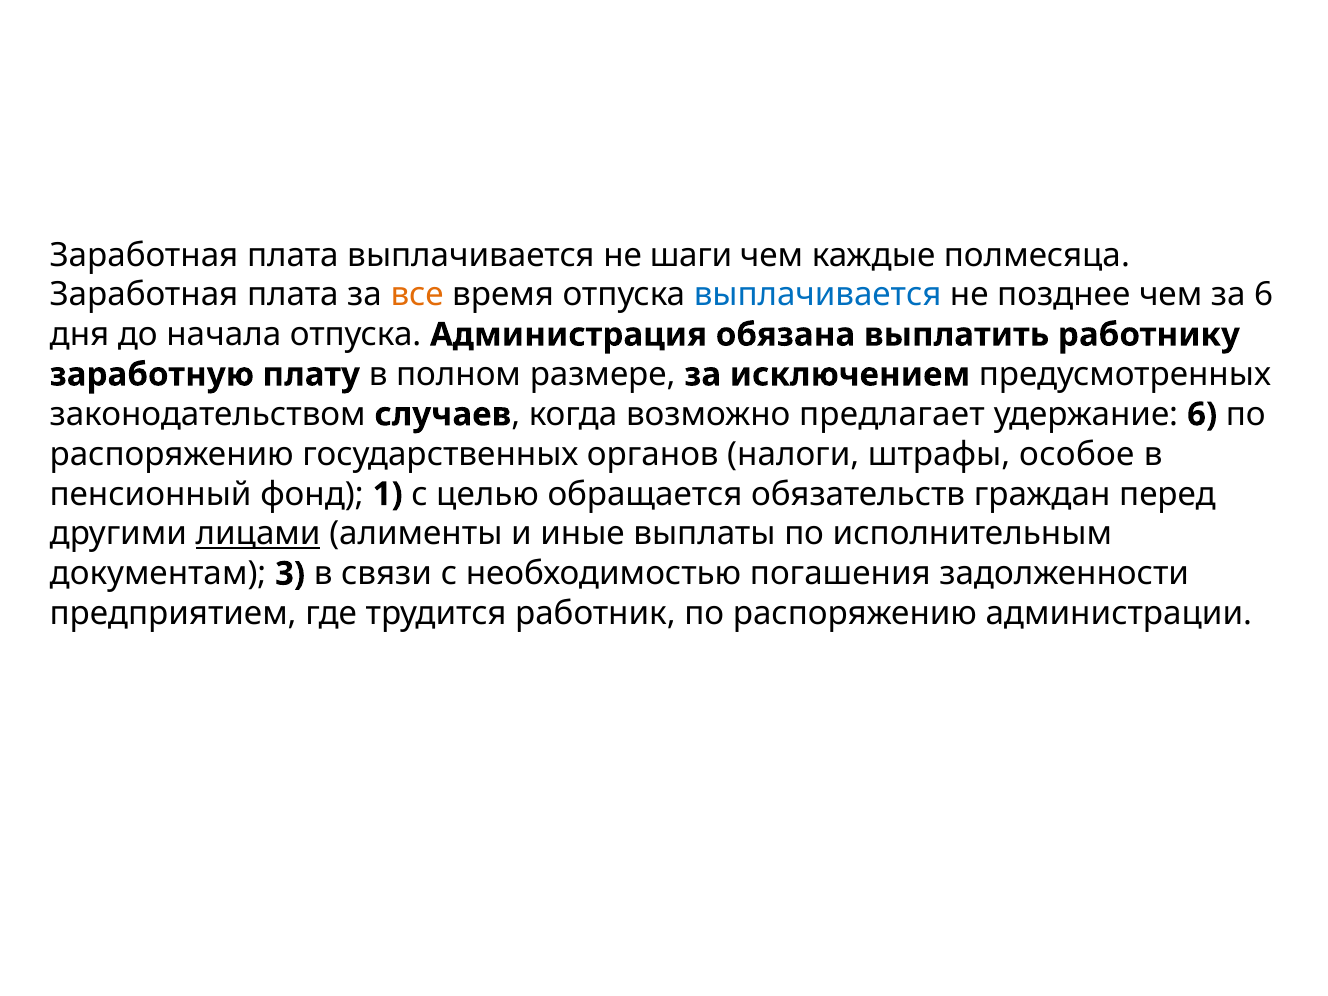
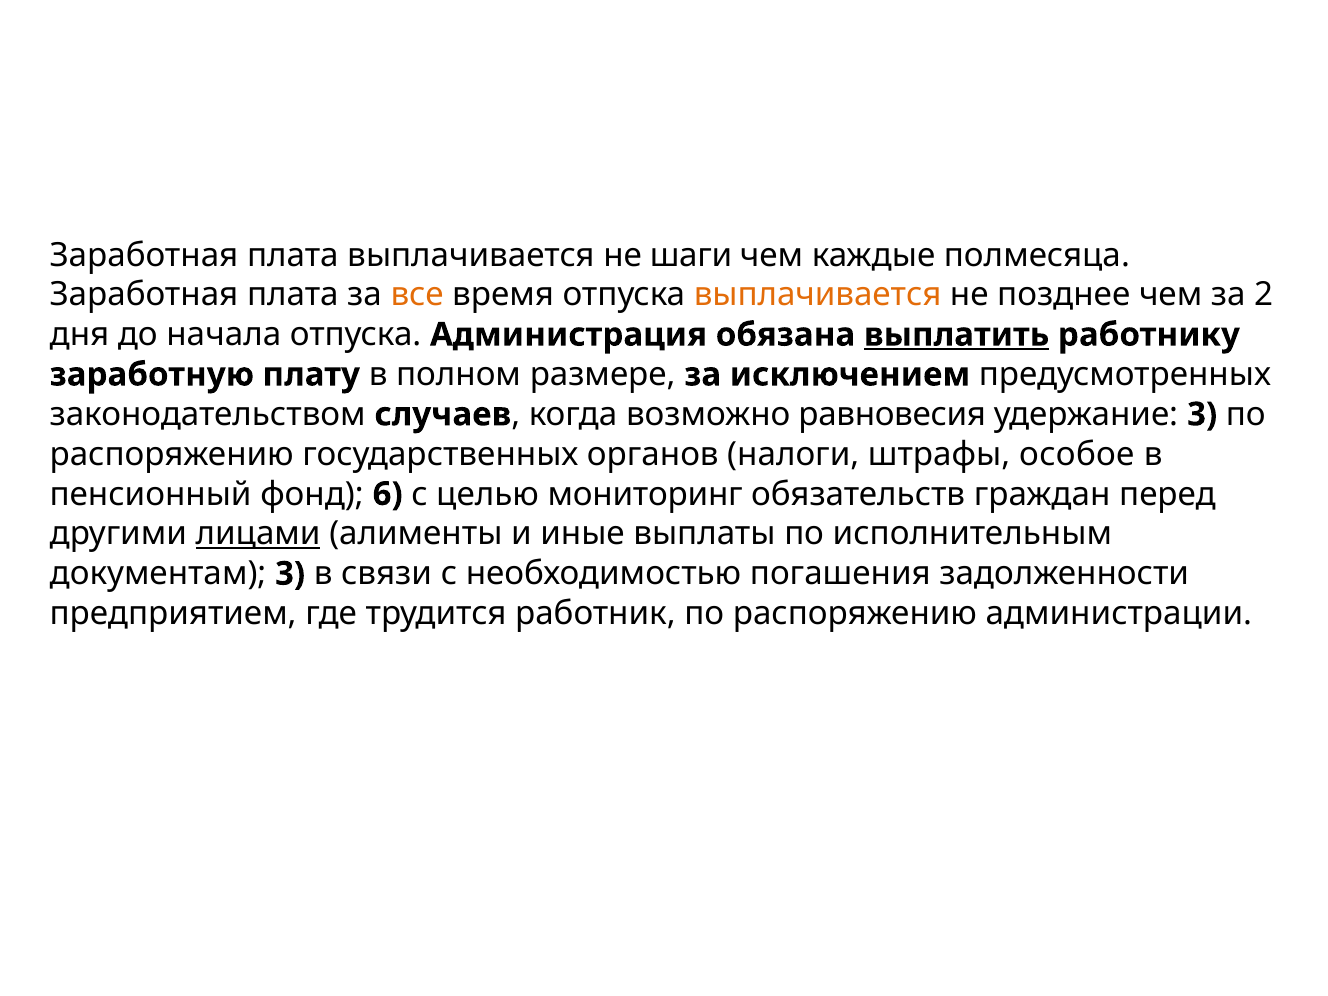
выплачивается at (818, 295) colour: blue -> orange
за 6: 6 -> 2
выплатить underline: none -> present
предлагает: предлагает -> равновесия
удержание 6: 6 -> 3
1: 1 -> 6
обращается: обращается -> мониторинг
